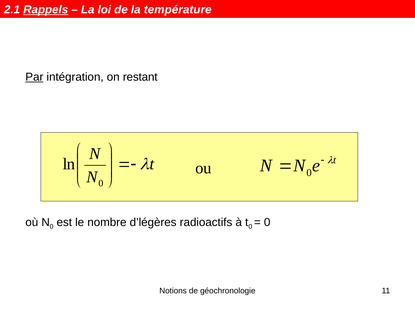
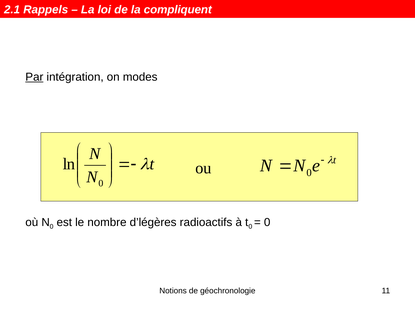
Rappels underline: present -> none
température: température -> compliquent
restant: restant -> modes
